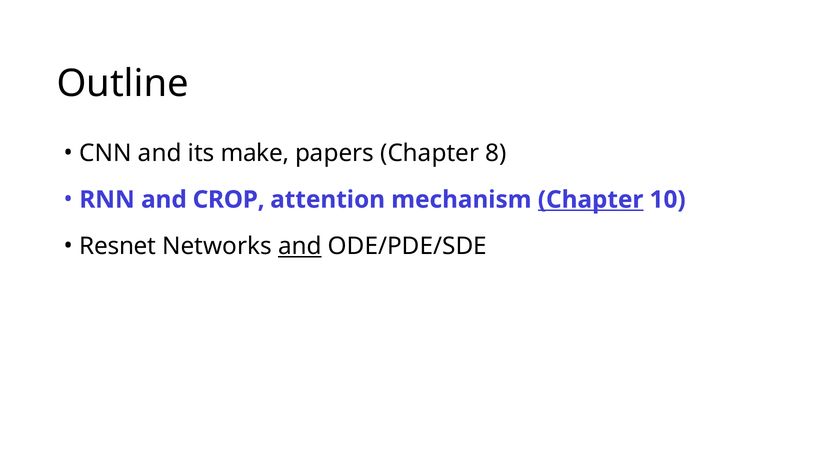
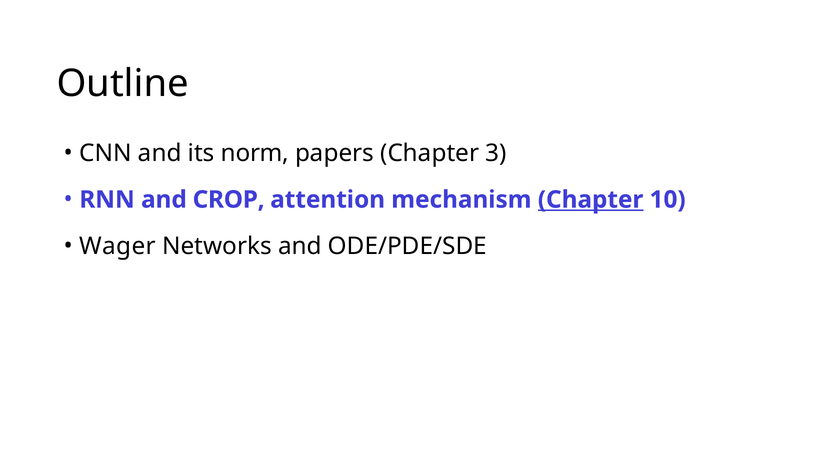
make: make -> norm
8: 8 -> 3
Resnet: Resnet -> Wager
and at (300, 247) underline: present -> none
